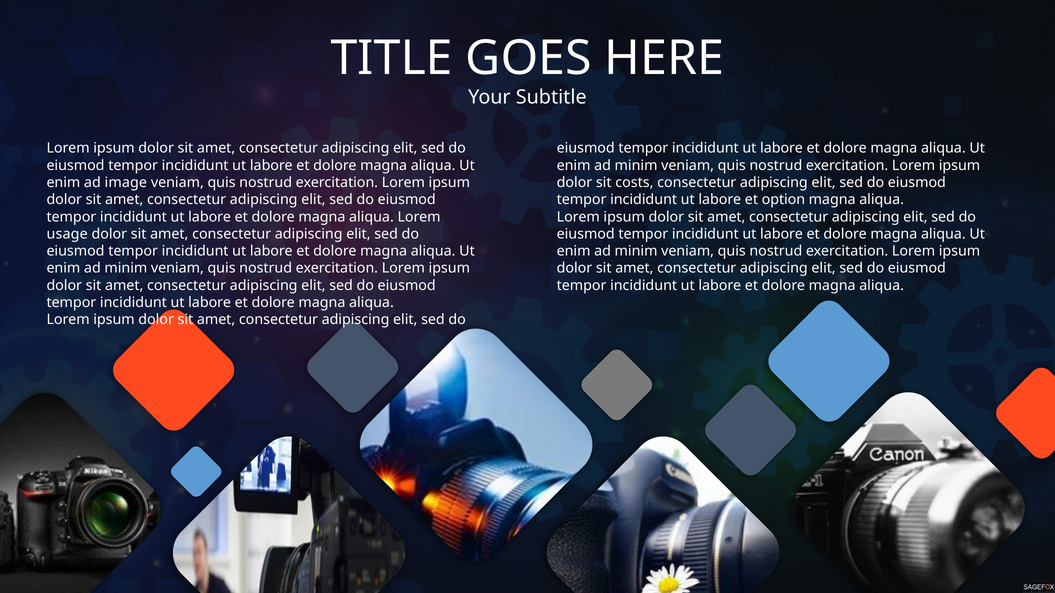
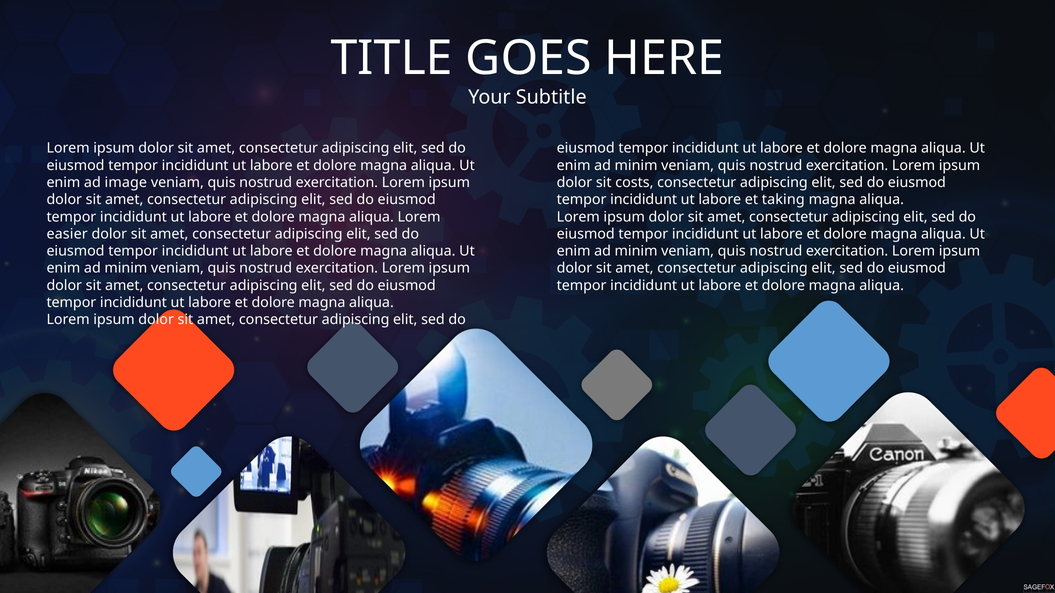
option: option -> taking
usage: usage -> easier
